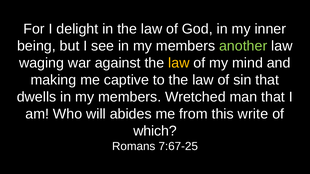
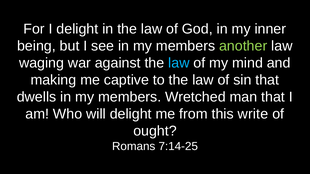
law at (179, 63) colour: yellow -> light blue
will abides: abides -> delight
which: which -> ought
7:67-25: 7:67-25 -> 7:14-25
